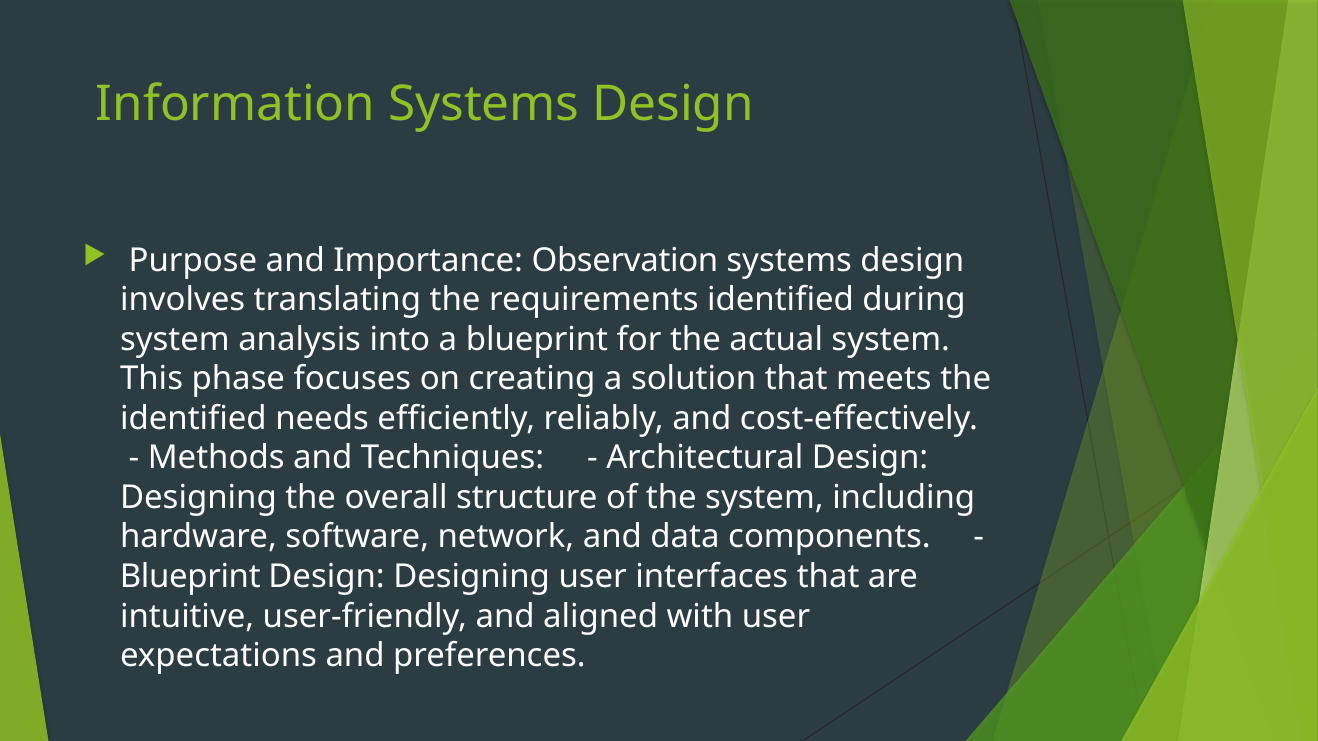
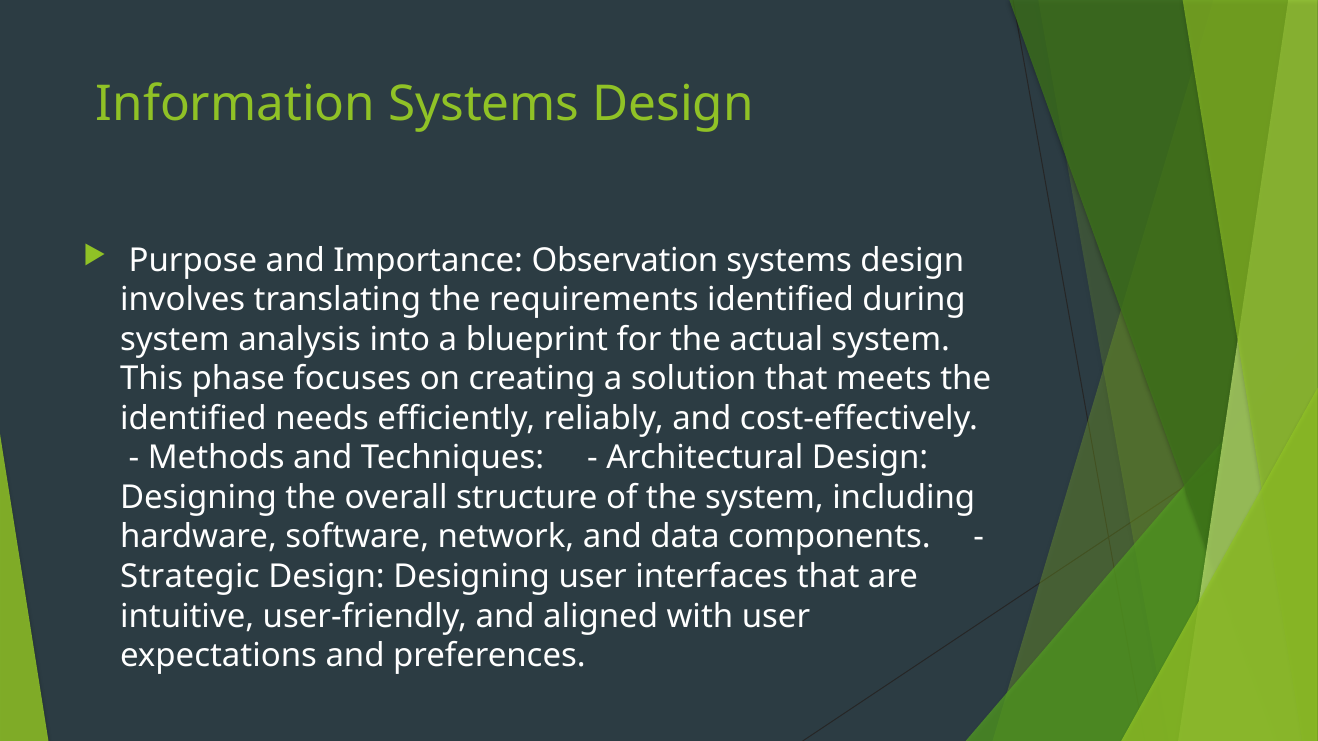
Blueprint at (190, 577): Blueprint -> Strategic
